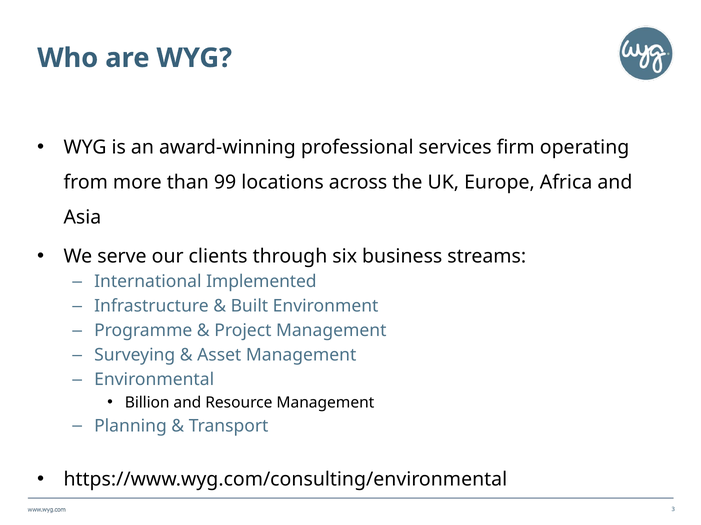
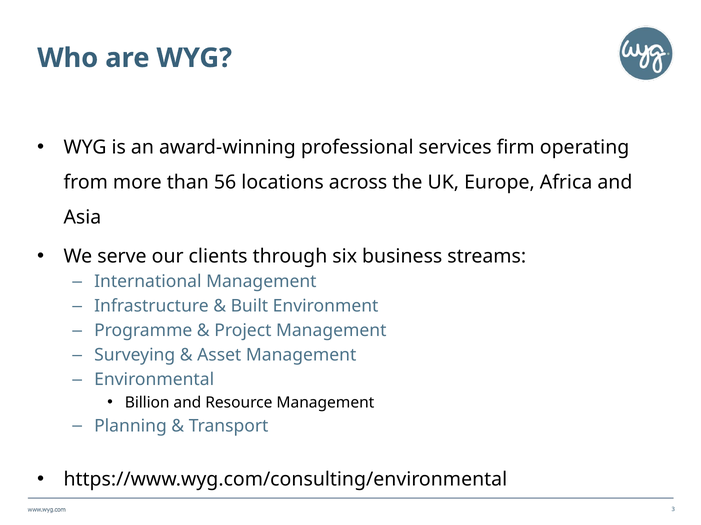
99: 99 -> 56
International Implemented: Implemented -> Management
